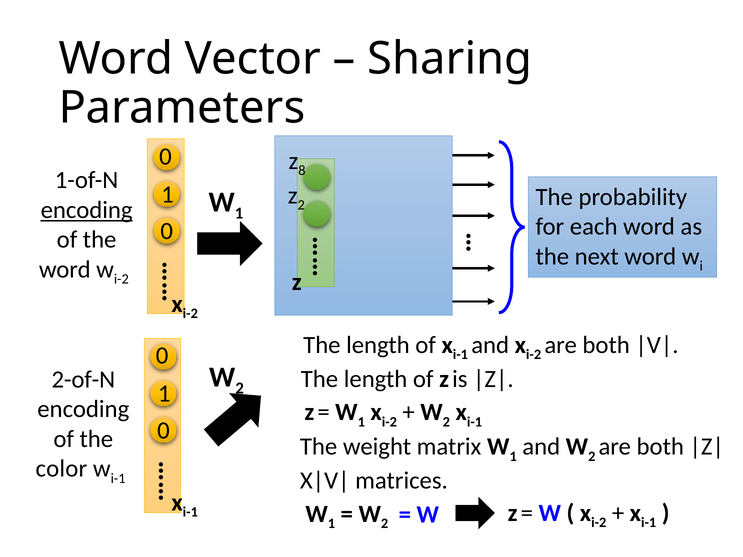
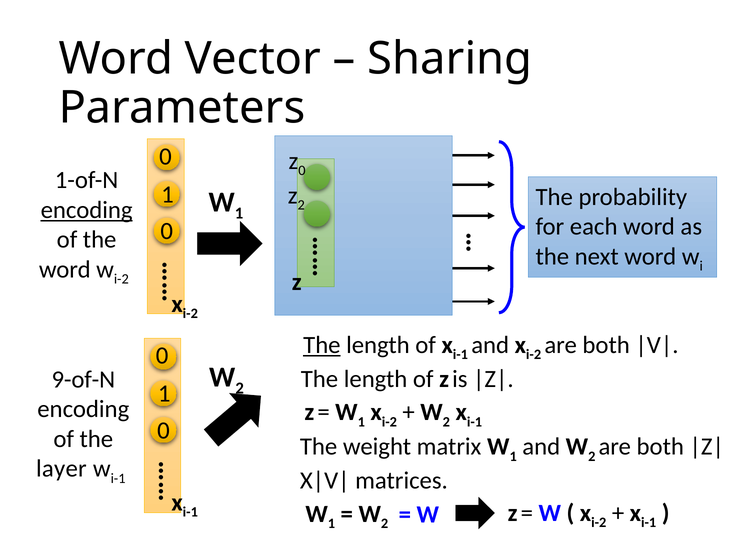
z 8: 8 -> 0
The at (322, 345) underline: none -> present
2-of-N: 2-of-N -> 9-of-N
color: color -> layer
